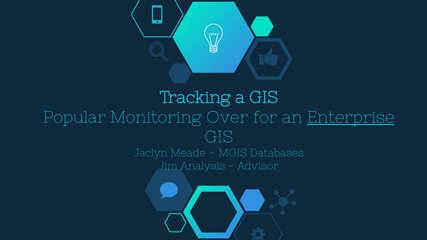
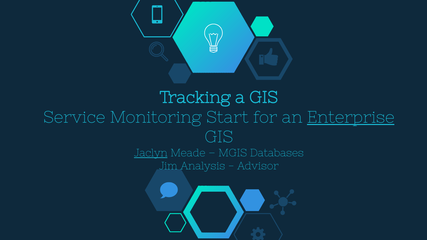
Popular: Popular -> Service
Over: Over -> Start
Jaclyn underline: none -> present
